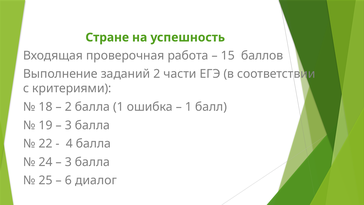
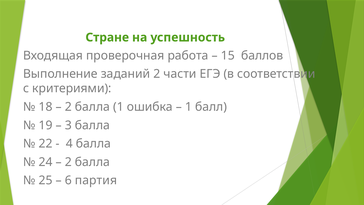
3 at (68, 162): 3 -> 2
диалог: диалог -> партия
